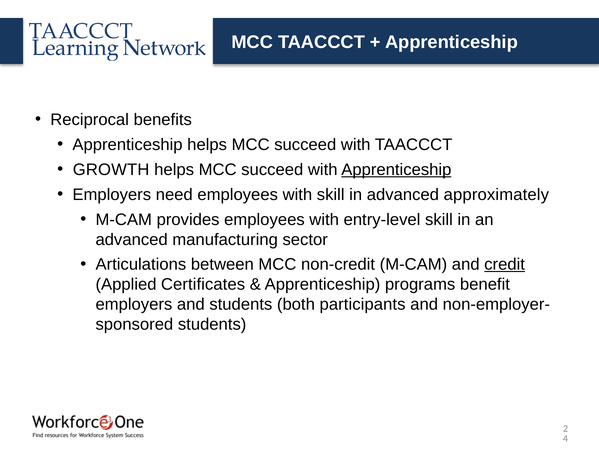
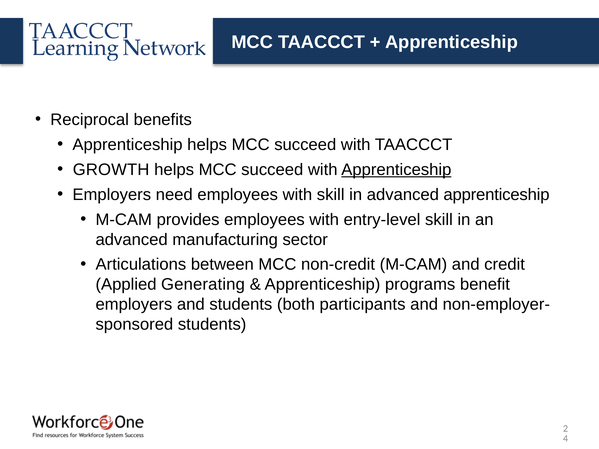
advanced approximately: approximately -> apprenticeship
credit underline: present -> none
Certificates: Certificates -> Generating
